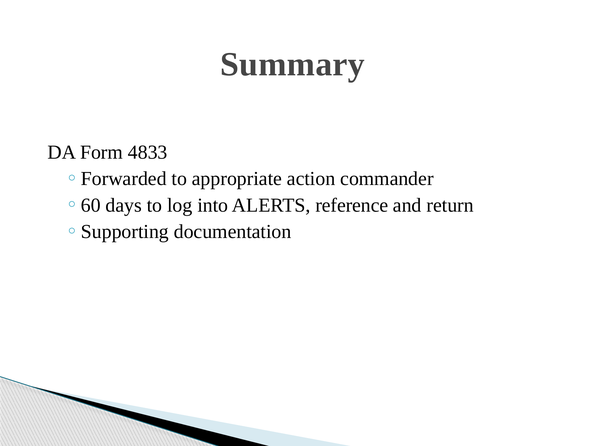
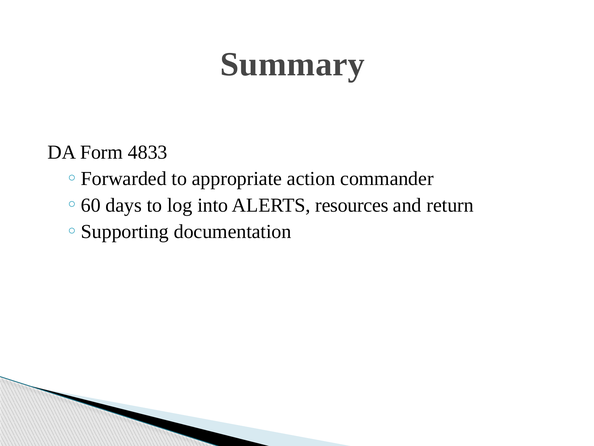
reference: reference -> resources
